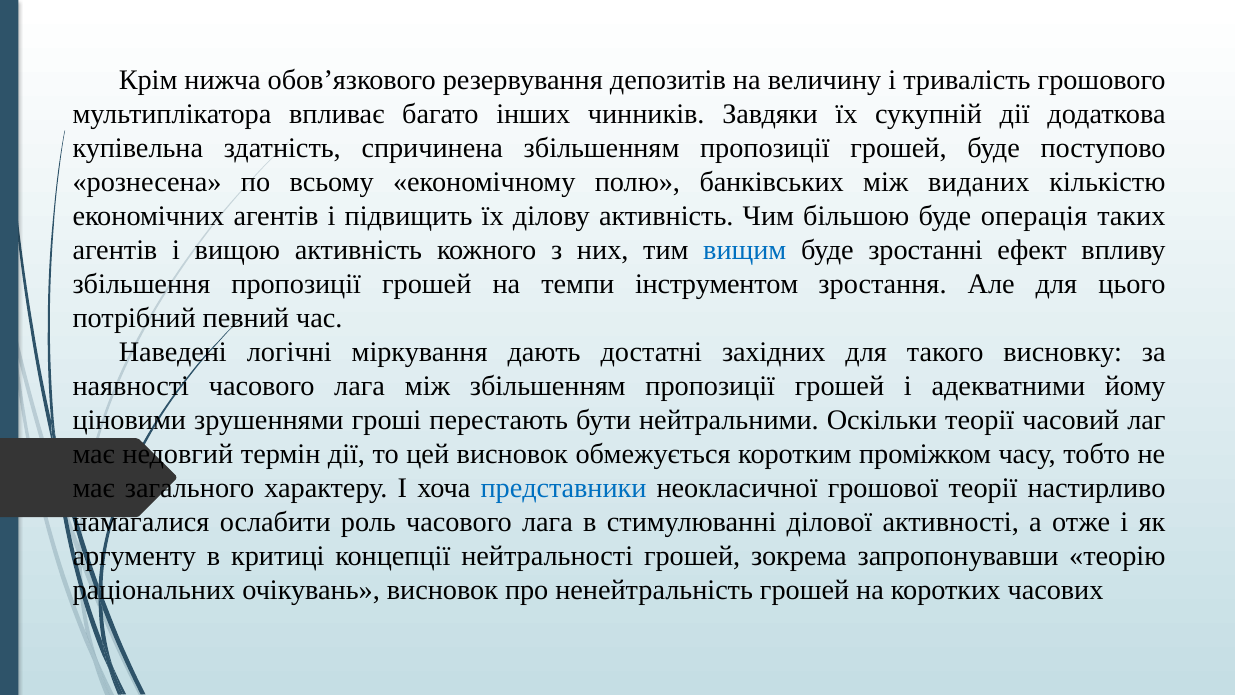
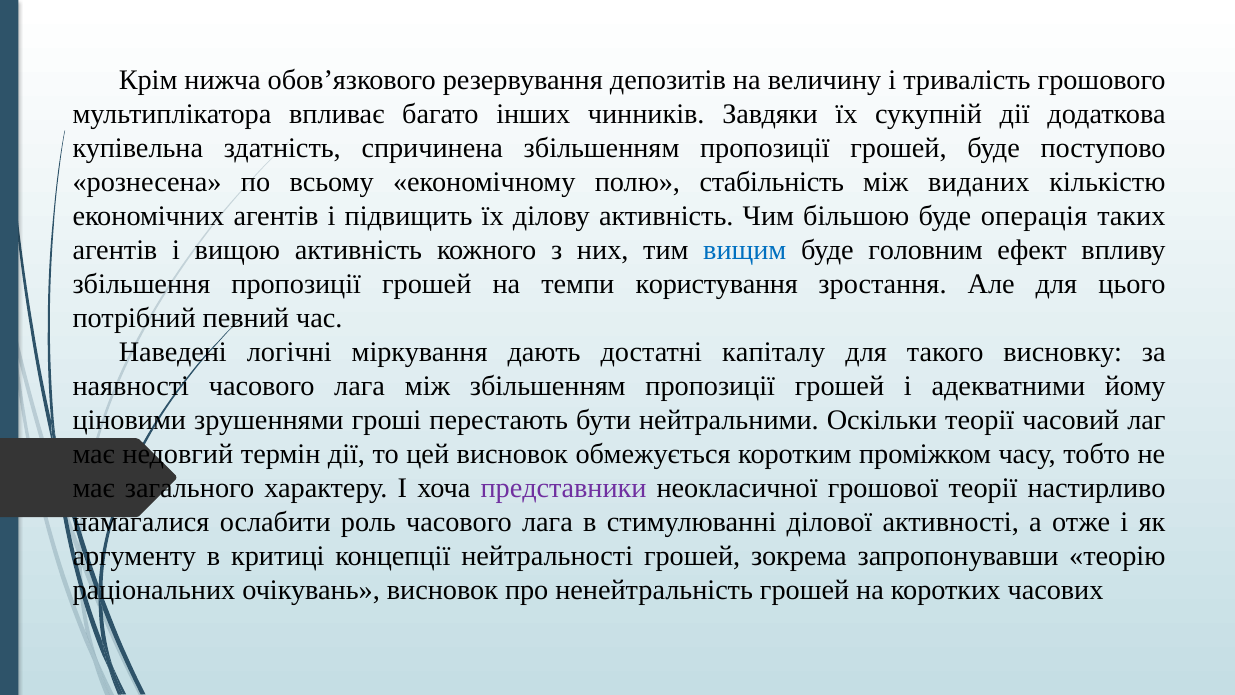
банківських: банківських -> стабільність
зростанні: зростанні -> головним
інструментом: інструментом -> користування
західних: західних -> капіталу
представники colour: blue -> purple
